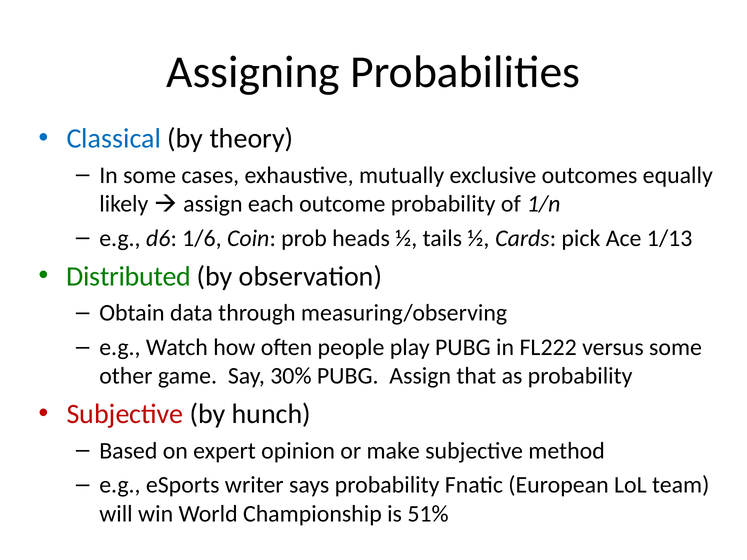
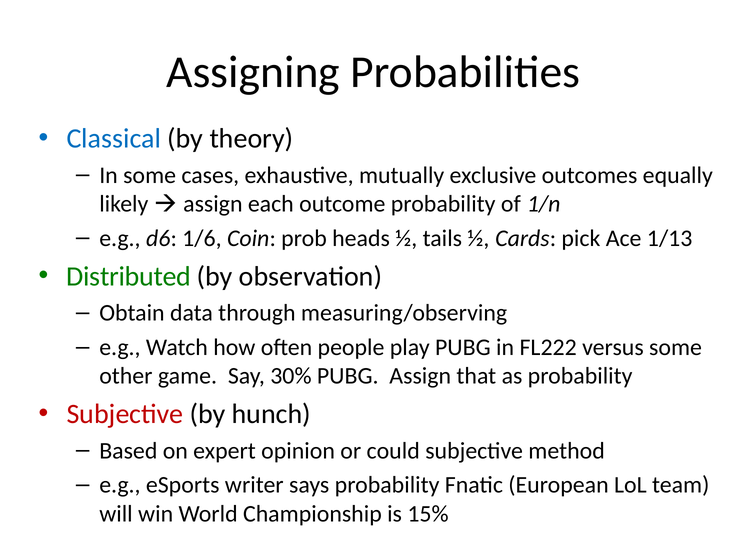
make: make -> could
51%: 51% -> 15%
